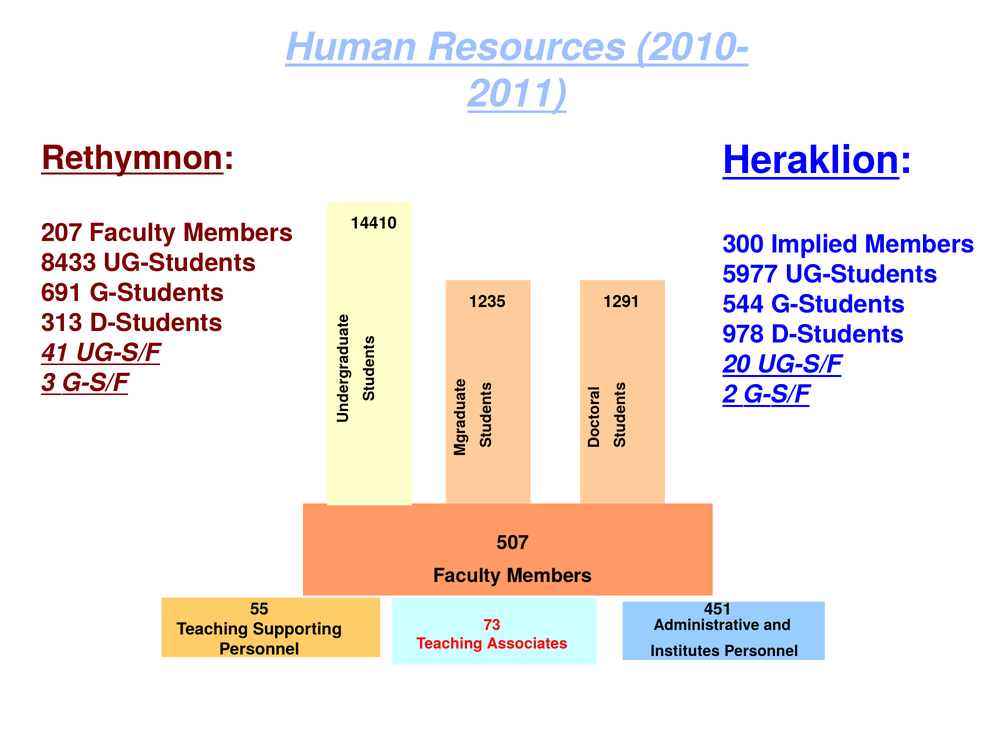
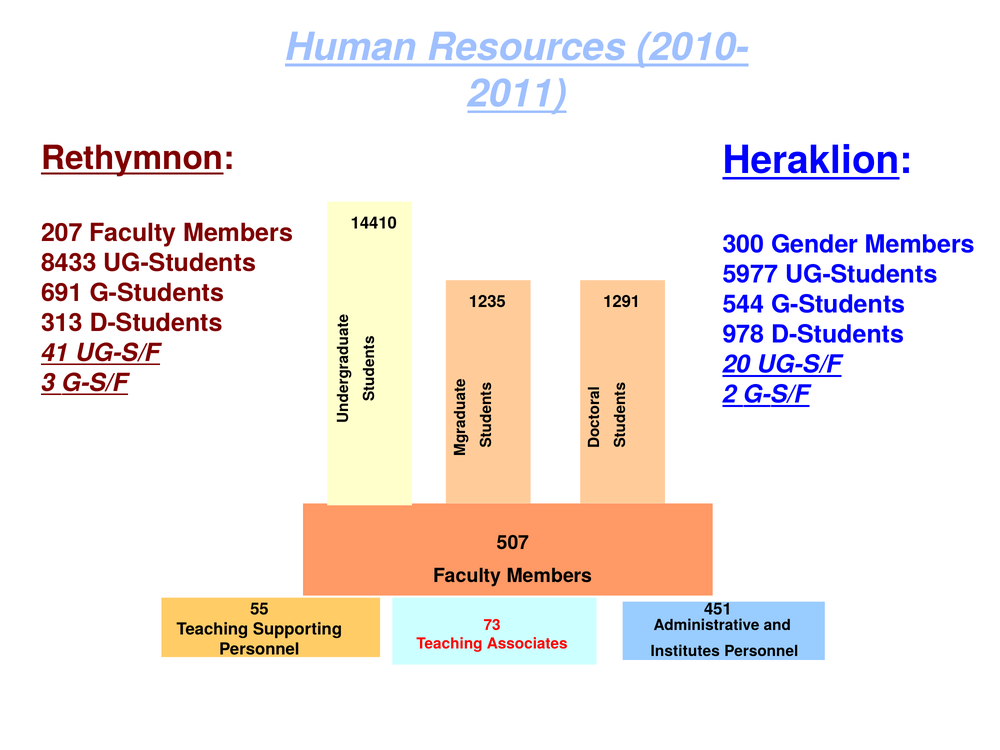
Implied: Implied -> Gender
